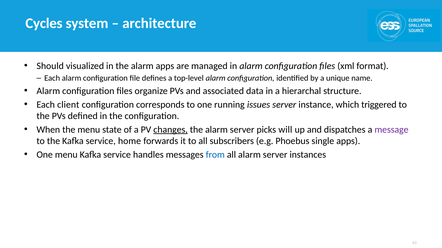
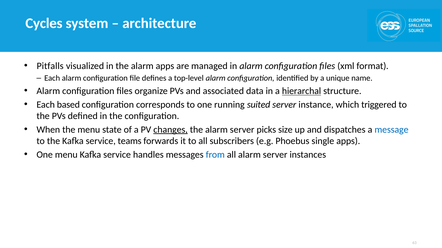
Should: Should -> Pitfalls
hierarchal underline: none -> present
client: client -> based
issues: issues -> suited
will: will -> size
message colour: purple -> blue
home: home -> teams
